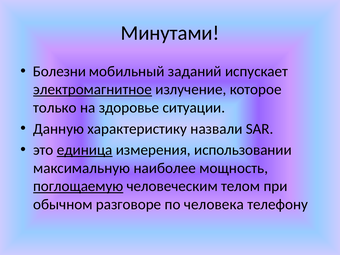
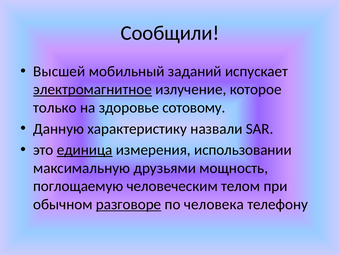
Минутами: Минутами -> Сообщили
Болезни: Болезни -> Высшей
ситуации: ситуации -> сотовому
наиболее: наиболее -> друзьями
поглощаемую underline: present -> none
разговоре underline: none -> present
